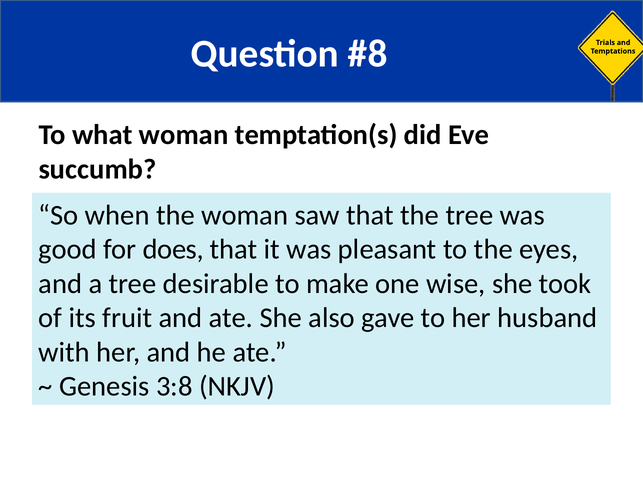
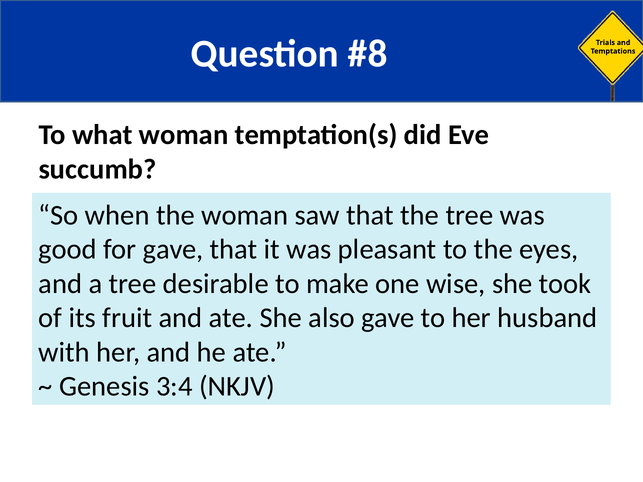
for does: does -> gave
3:8: 3:8 -> 3:4
